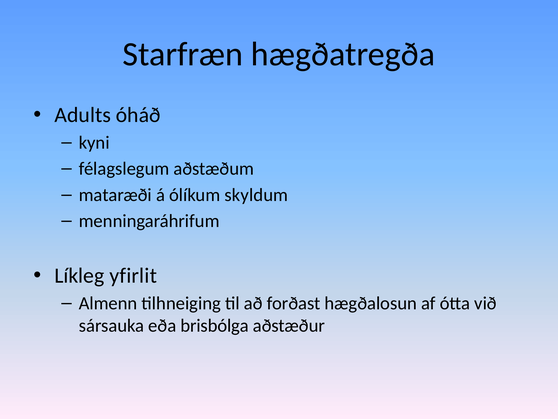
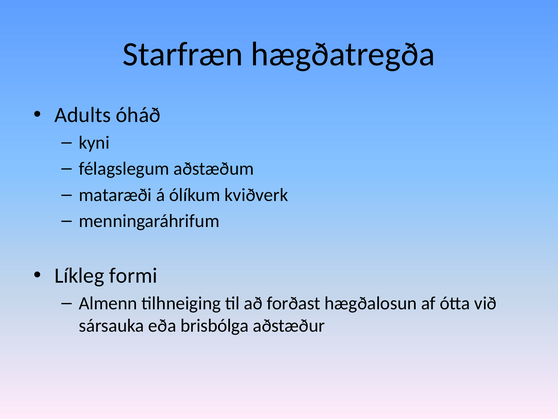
skyldum: skyldum -> kviðverk
yfirlit: yfirlit -> formi
